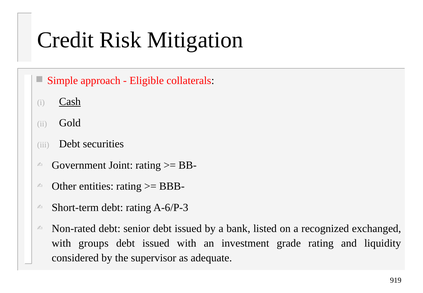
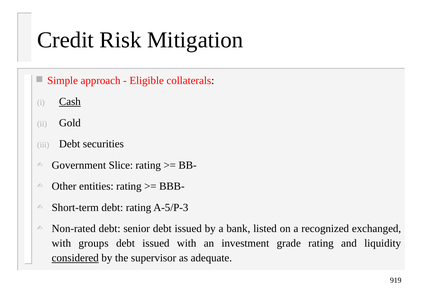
Joint: Joint -> Slice
A-6/P-3: A-6/P-3 -> A-5/P-3
considered underline: none -> present
